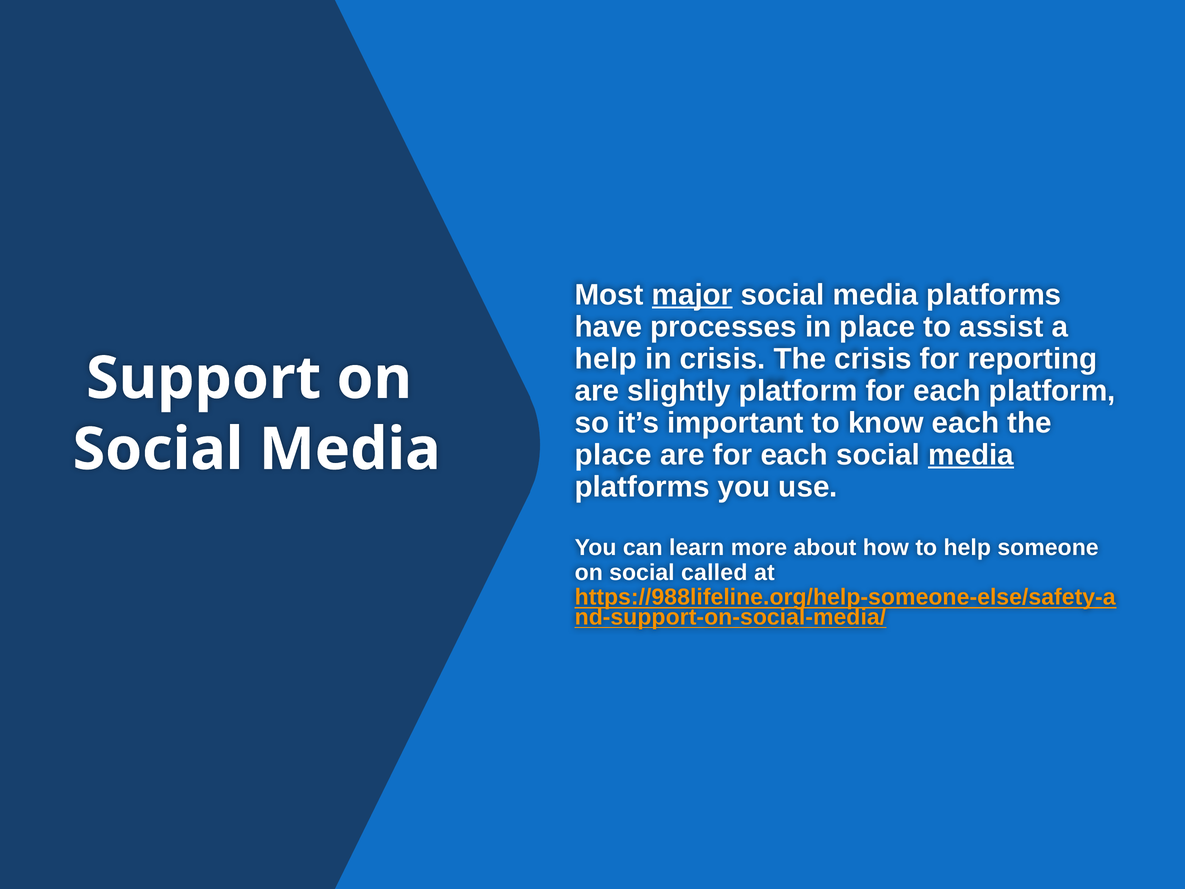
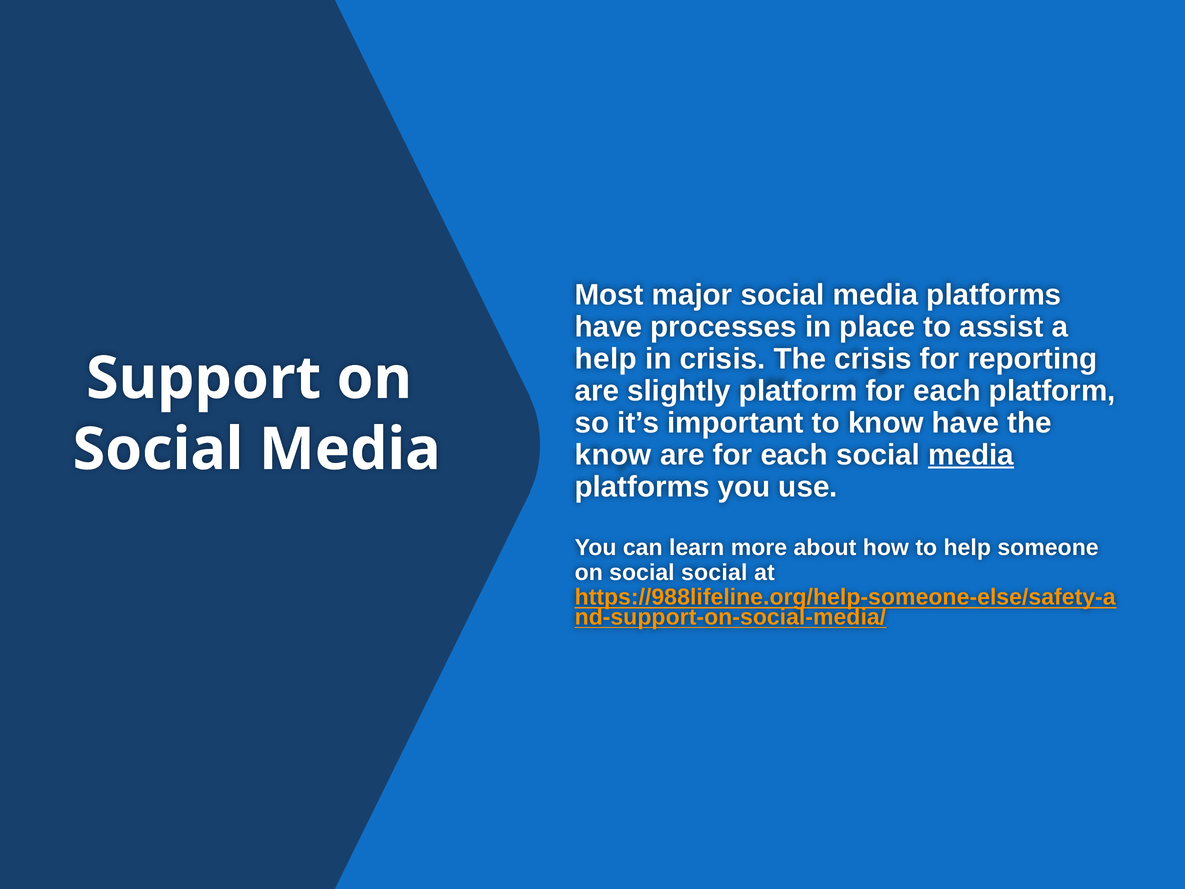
major underline: present -> none
know each: each -> have
place at (613, 455): place -> know
social called: called -> social
